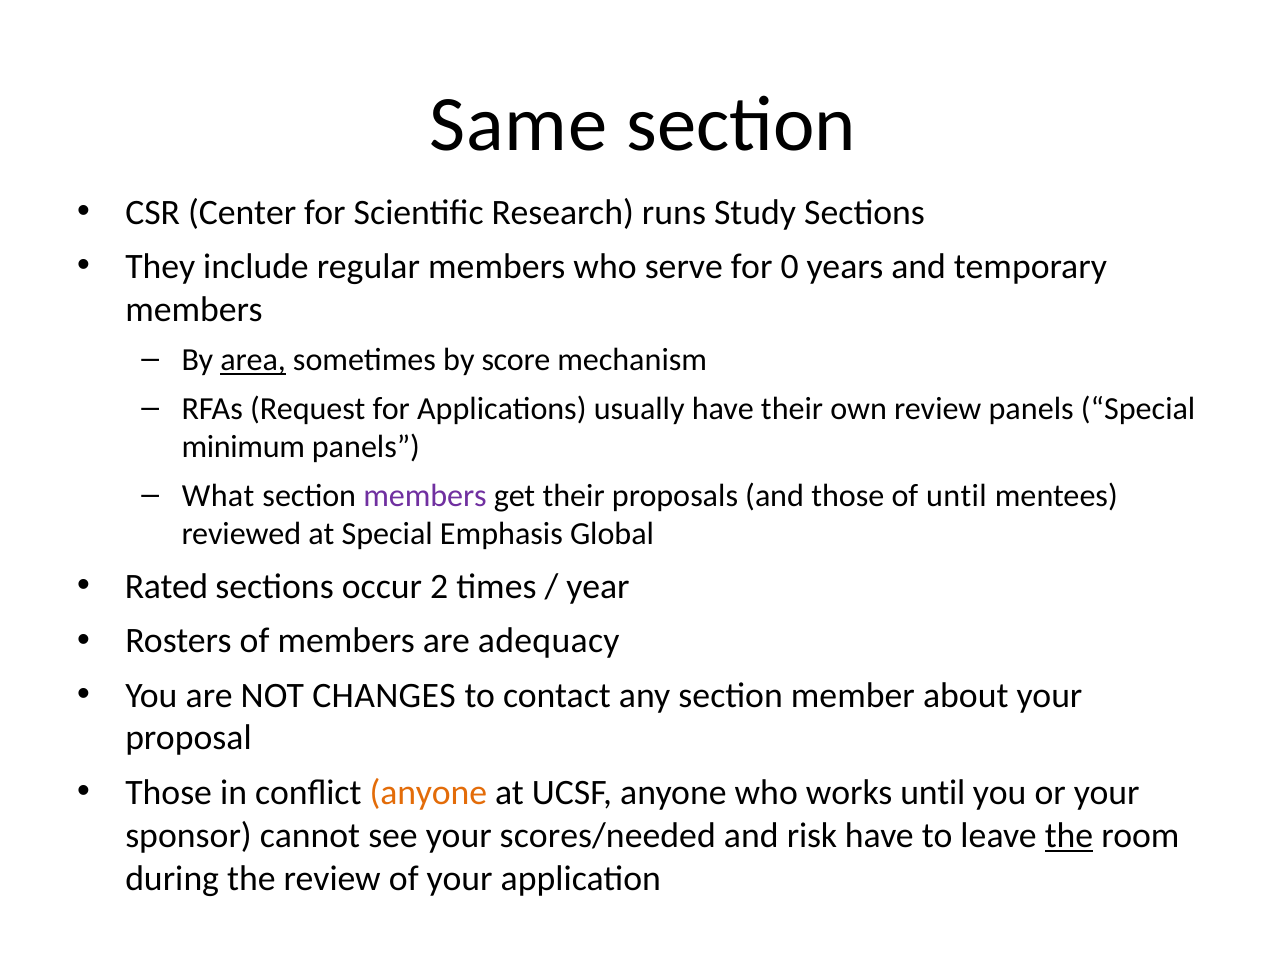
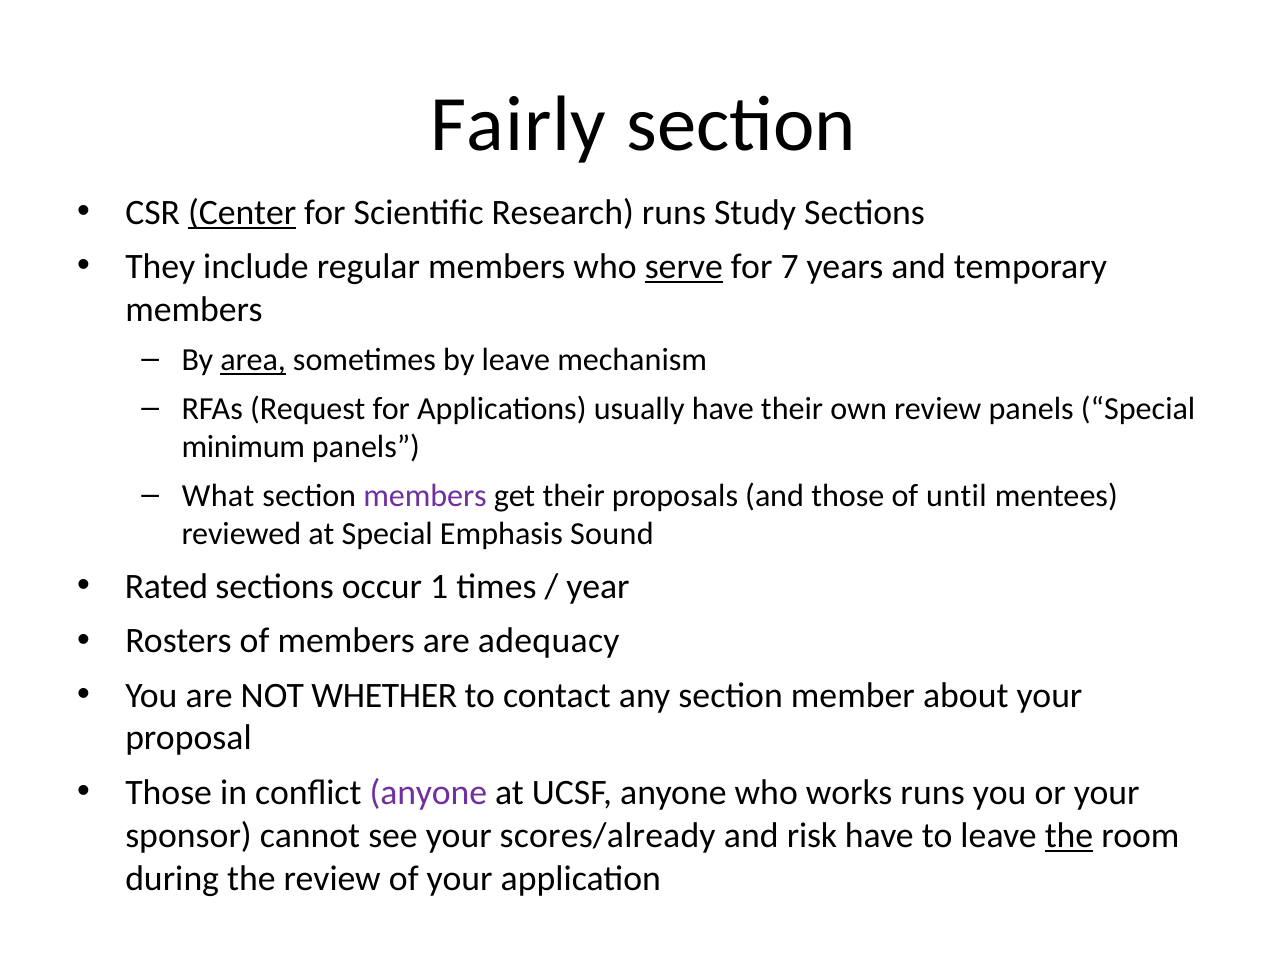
Same: Same -> Fairly
Center underline: none -> present
serve underline: none -> present
0: 0 -> 7
by score: score -> leave
Global: Global -> Sound
2: 2 -> 1
CHANGES: CHANGES -> WHETHER
anyone at (428, 792) colour: orange -> purple
works until: until -> runs
scores/needed: scores/needed -> scores/already
